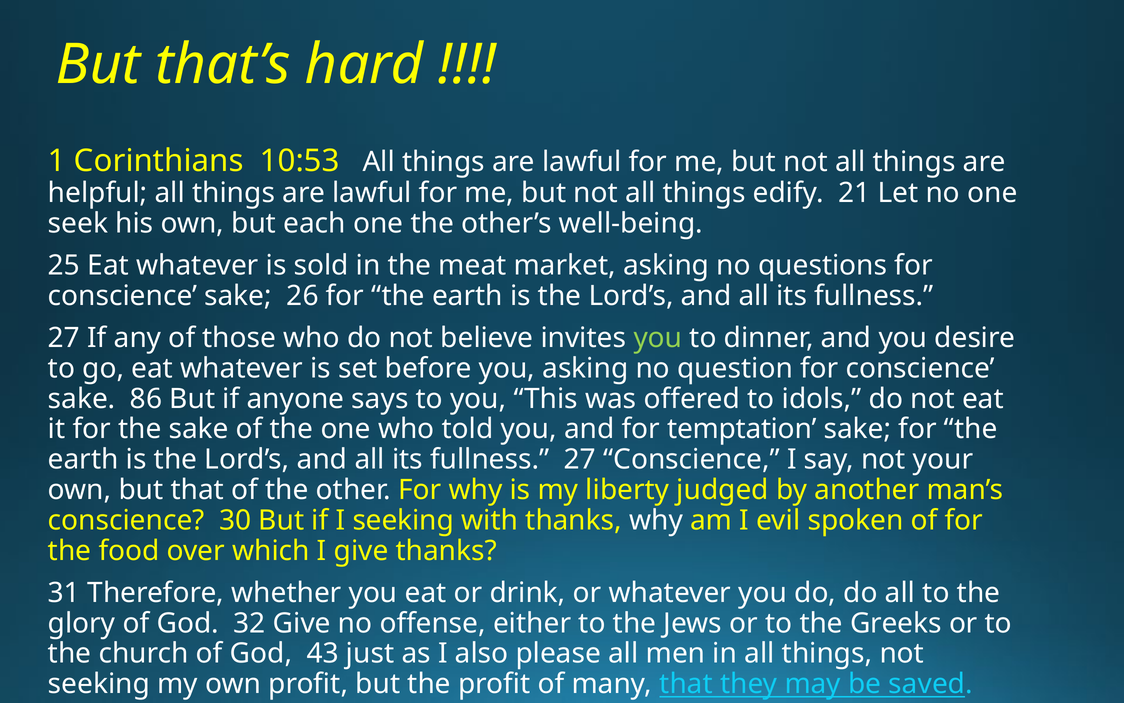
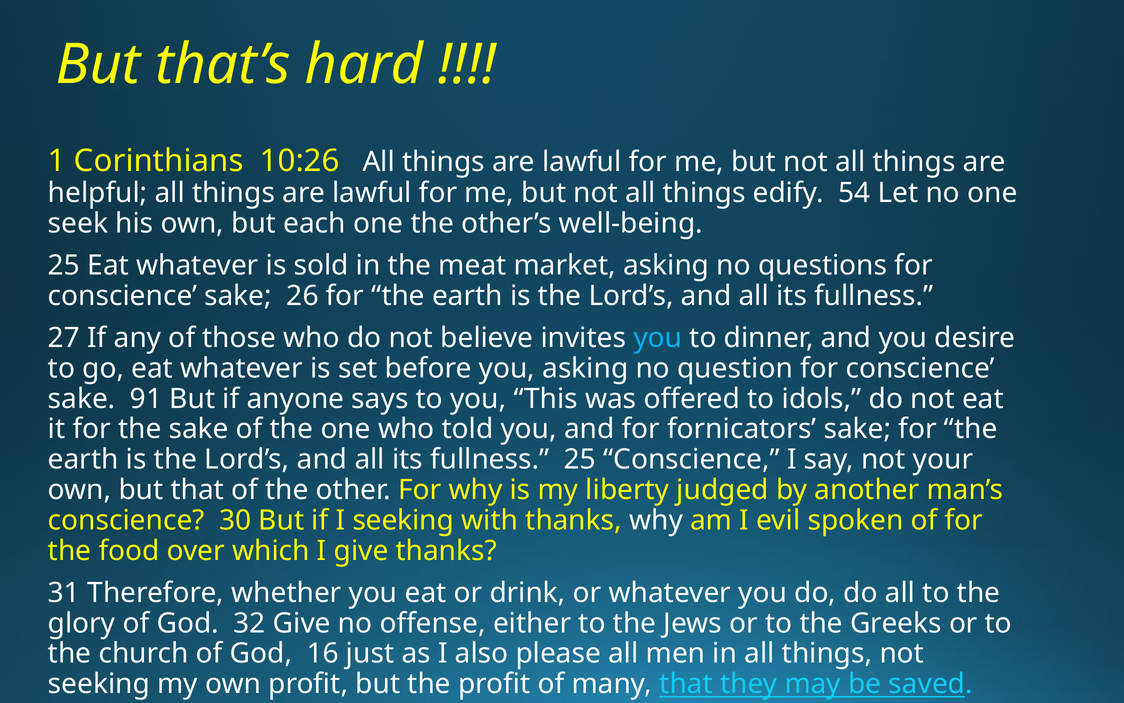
10:53: 10:53 -> 10:26
21: 21 -> 54
you at (658, 338) colour: light green -> light blue
86: 86 -> 91
temptation: temptation -> fornicators
27 at (580, 459): 27 -> 25
43: 43 -> 16
